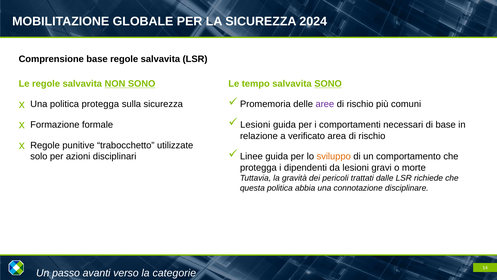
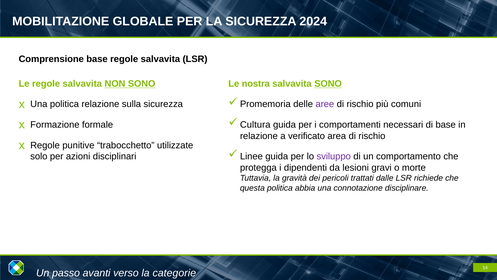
tempo: tempo -> nostra
politica protegga: protegga -> relazione
Lesioni at (255, 125): Lesioni -> Cultura
sviluppo colour: orange -> purple
